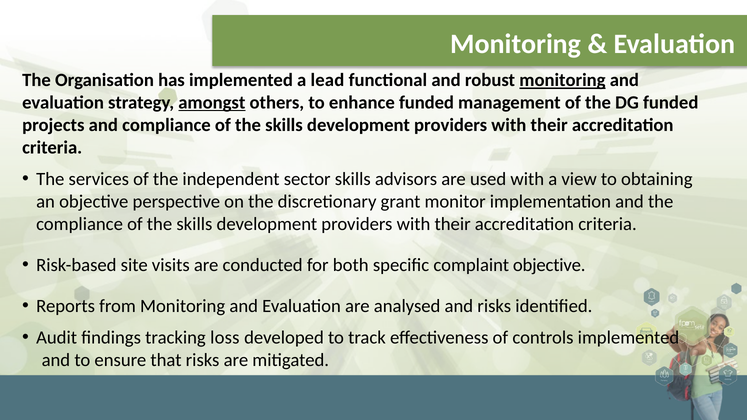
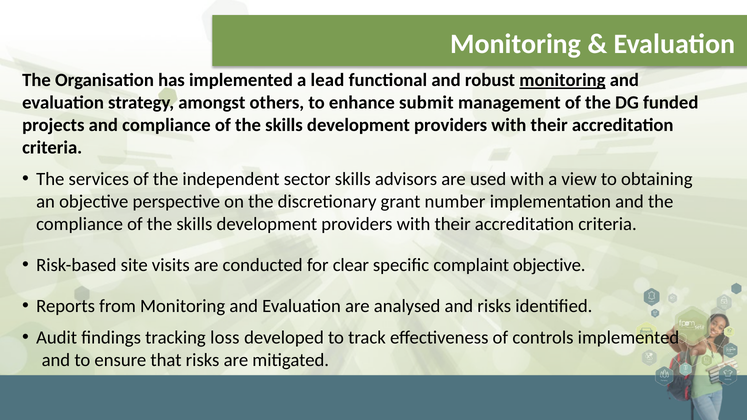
amongst underline: present -> none
enhance funded: funded -> submit
monitor: monitor -> number
both: both -> clear
